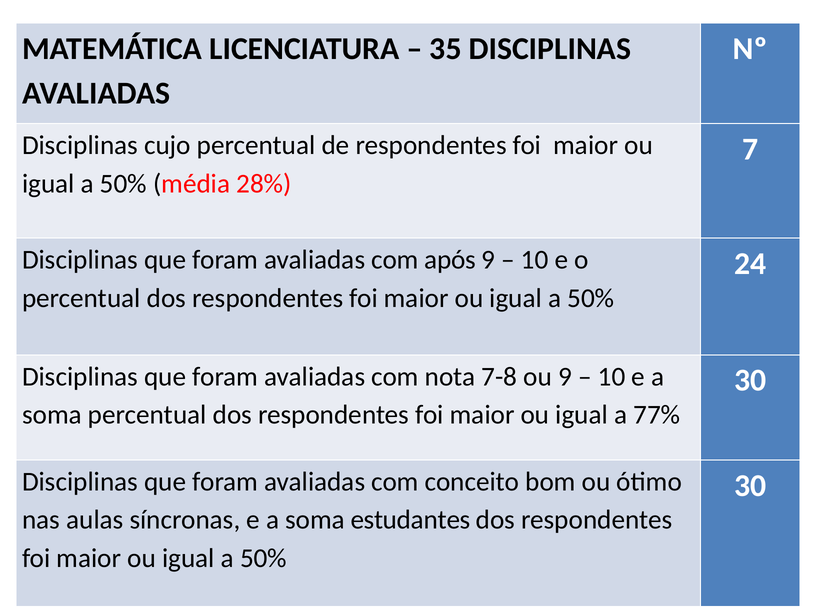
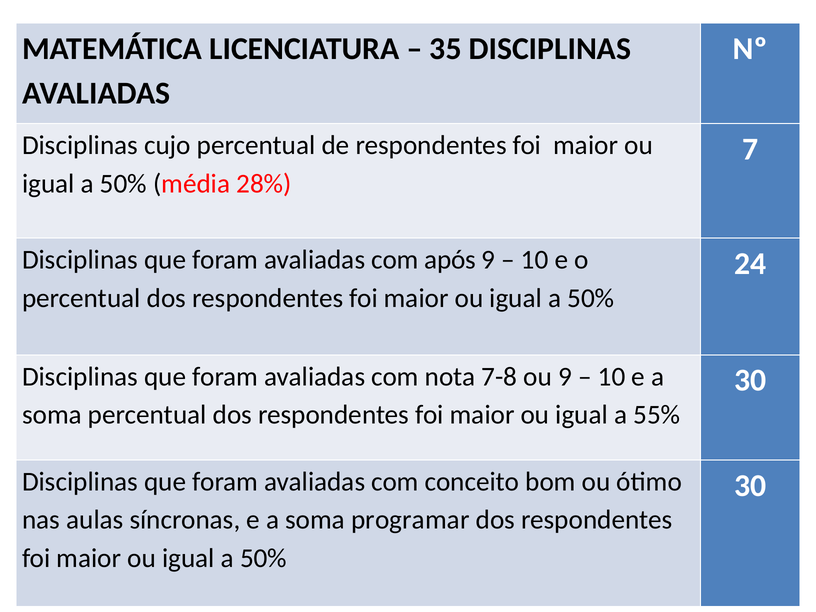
77%: 77% -> 55%
estudantes: estudantes -> programar
